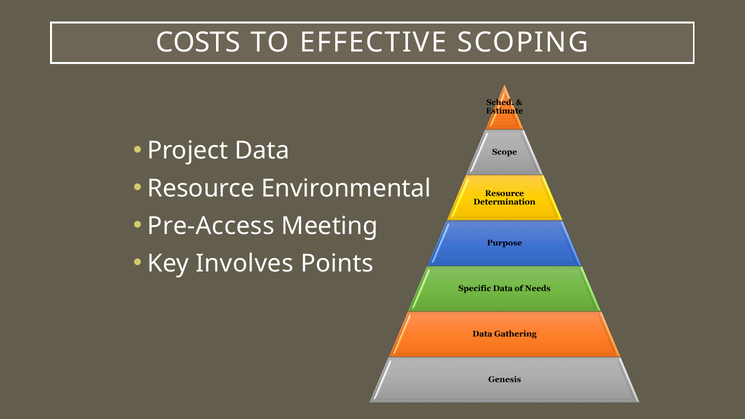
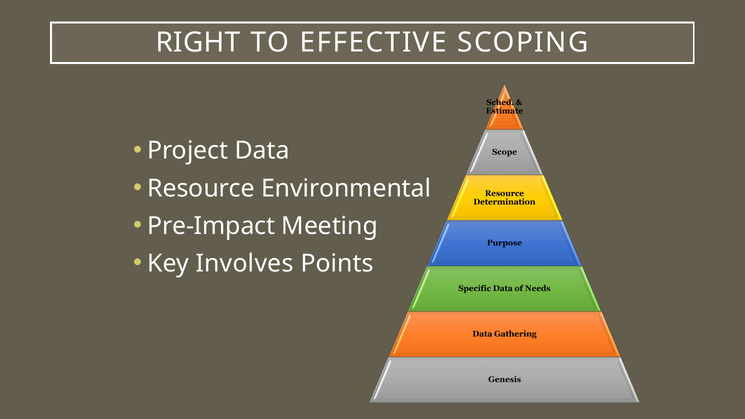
COSTS: COSTS -> RIGHT
Pre-Access: Pre-Access -> Pre-Impact
